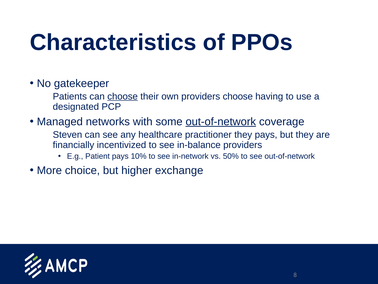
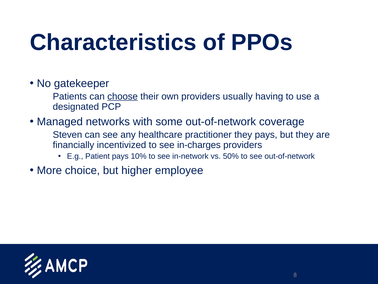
providers choose: choose -> usually
out-of-network at (221, 121) underline: present -> none
in-balance: in-balance -> in-charges
exchange: exchange -> employee
